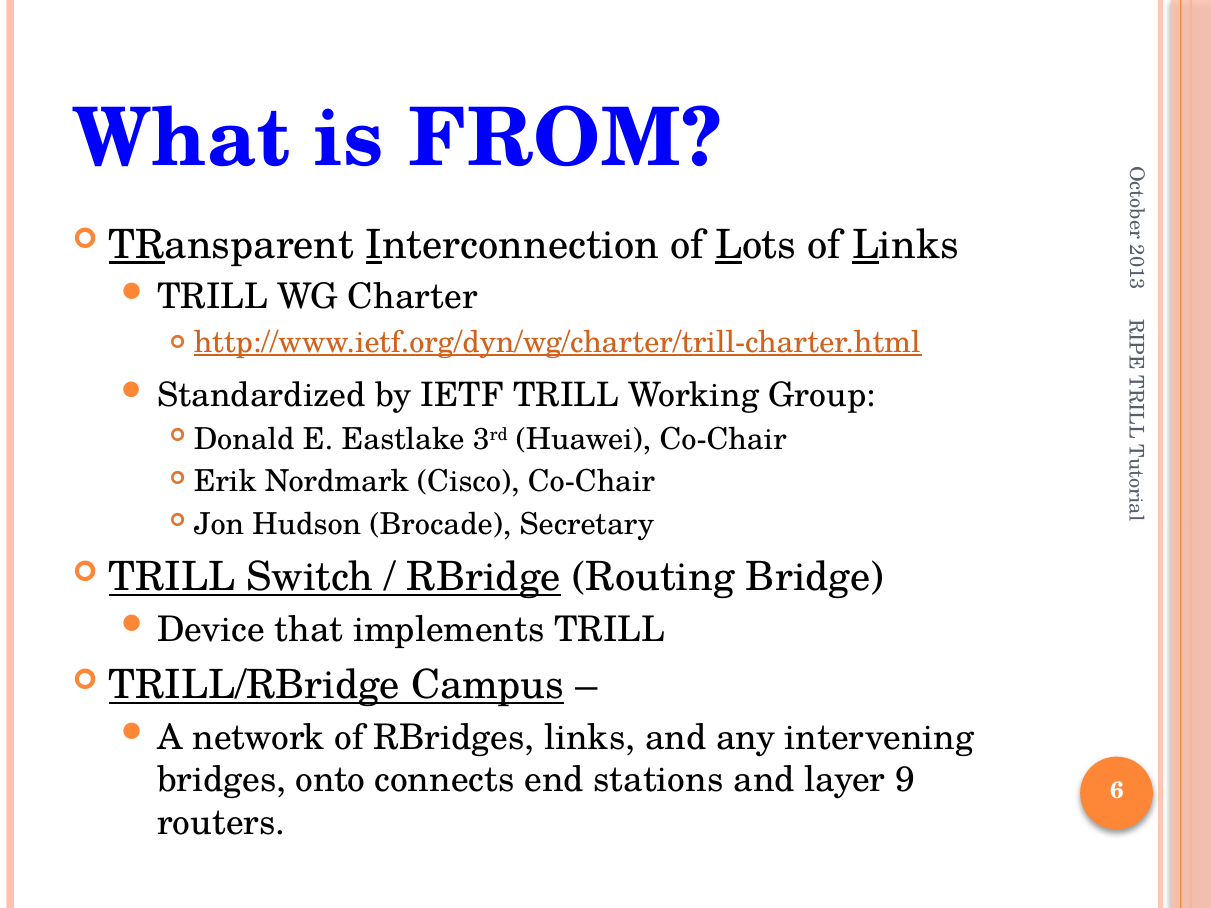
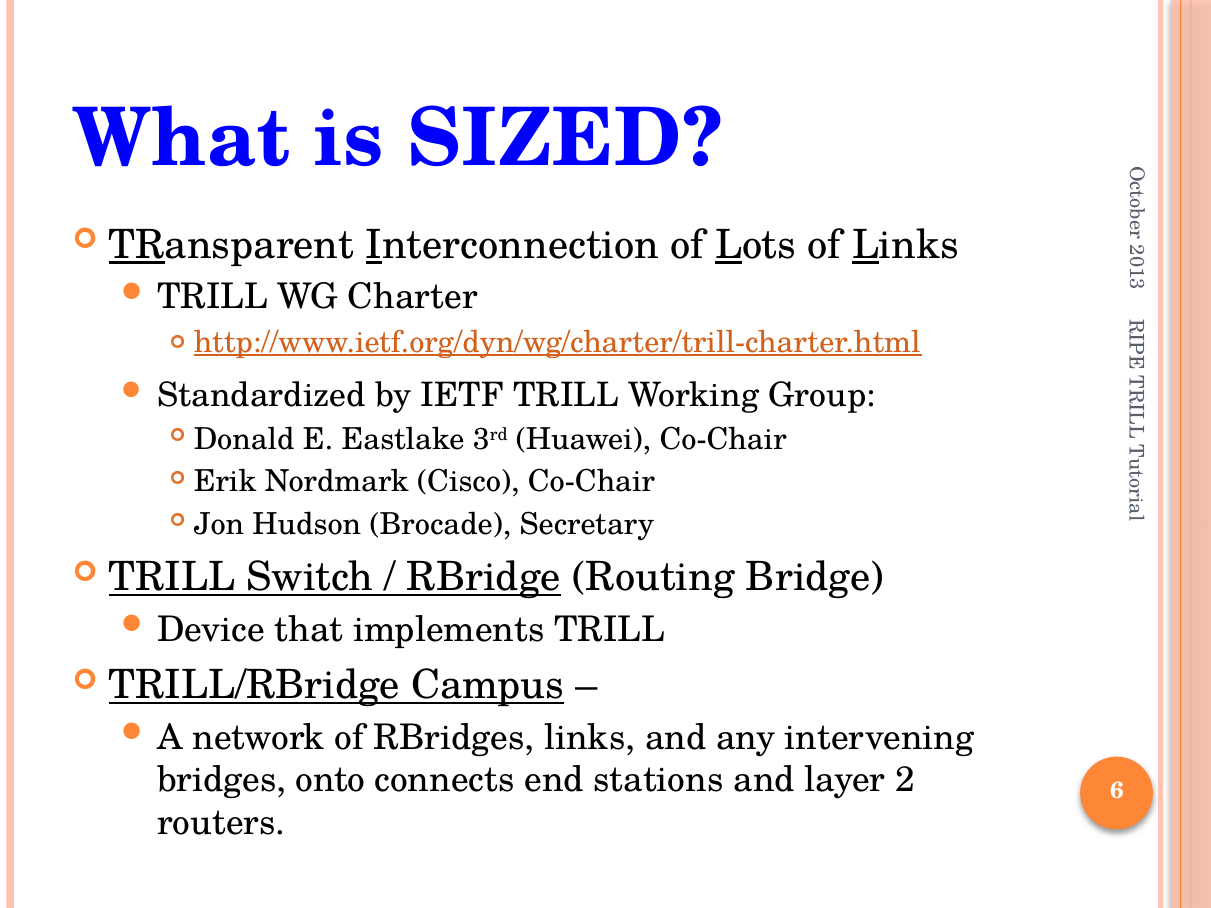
FROM: FROM -> SIZED
layer 9: 9 -> 2
